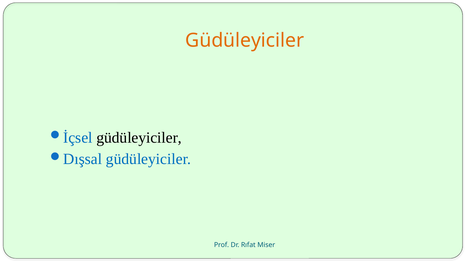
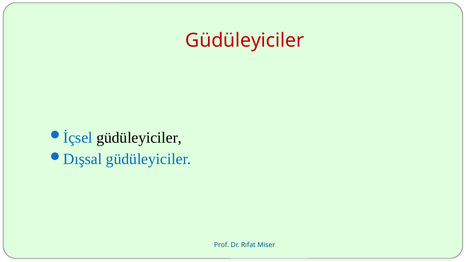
Güdüleyiciler at (245, 40) colour: orange -> red
